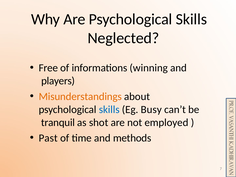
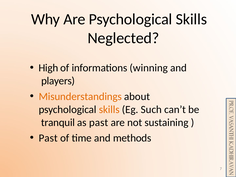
Free: Free -> High
skills at (109, 109) colour: blue -> orange
Busy: Busy -> Such
as shot: shot -> past
employed: employed -> sustaining
